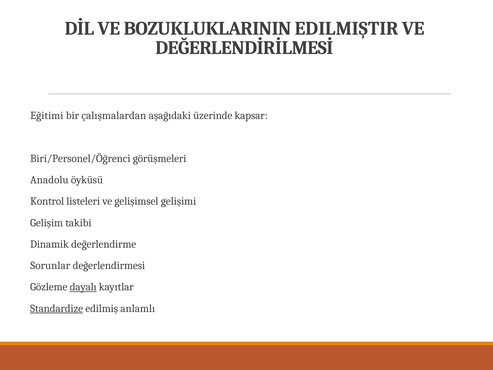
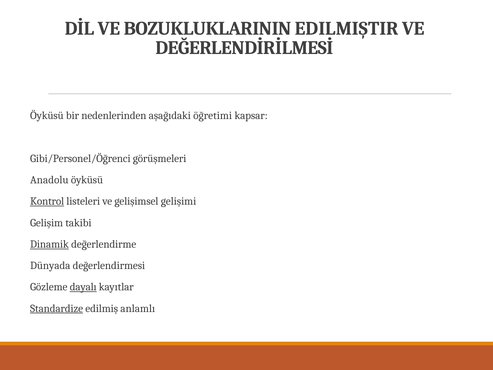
Eğitimi at (47, 116): Eğitimi -> Öyküsü
çalışmalardan: çalışmalardan -> nedenlerinden
üzerinde: üzerinde -> öğretimi
Biri/Personel/Öğrenci: Biri/Personel/Öğrenci -> Gibi/Personel/Öğrenci
Kontrol underline: none -> present
Dinamik underline: none -> present
Sorunlar: Sorunlar -> Dünyada
